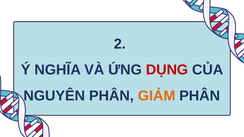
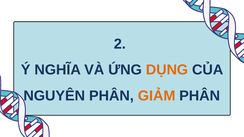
DỤNG colour: red -> orange
